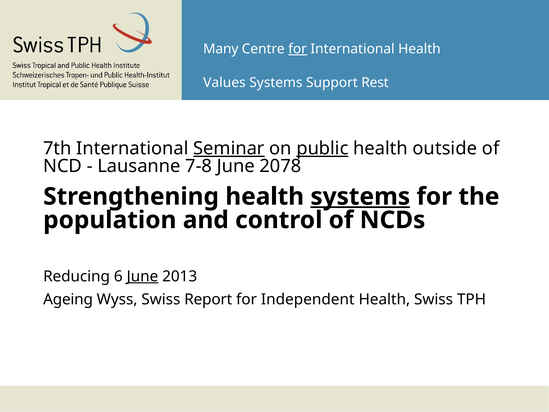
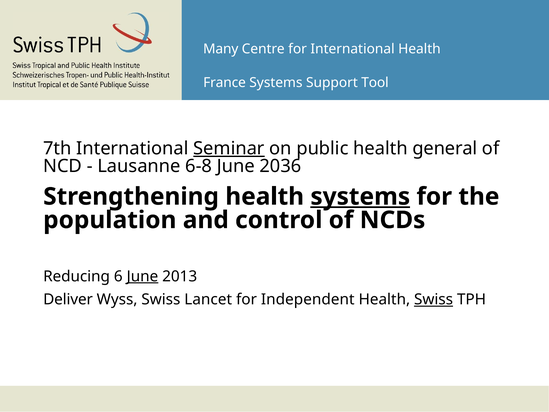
for at (298, 49) underline: present -> none
Values: Values -> France
Rest: Rest -> Tool
public underline: present -> none
outside: outside -> general
7-8: 7-8 -> 6-8
2078: 2078 -> 2036
Ageing: Ageing -> Deliver
Report: Report -> Lancet
Swiss at (434, 299) underline: none -> present
